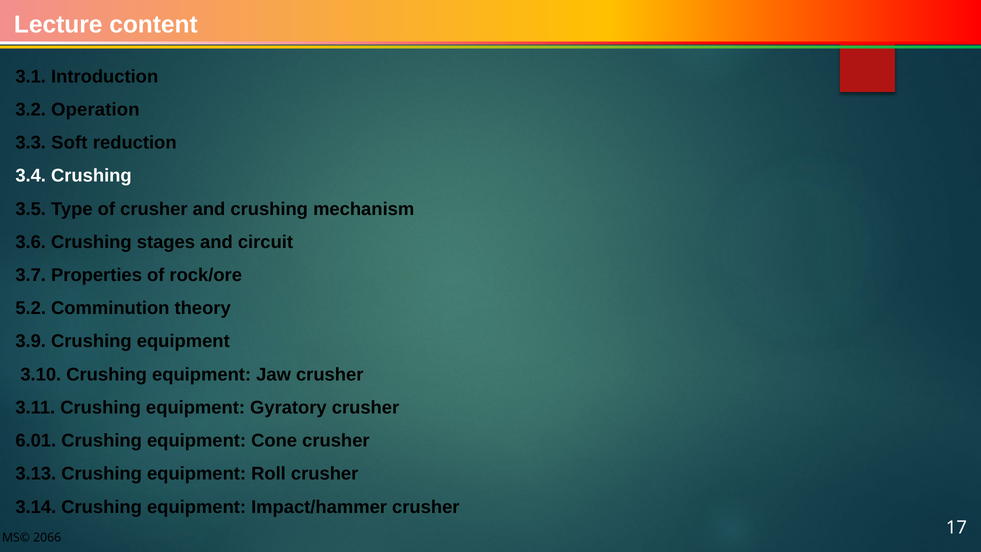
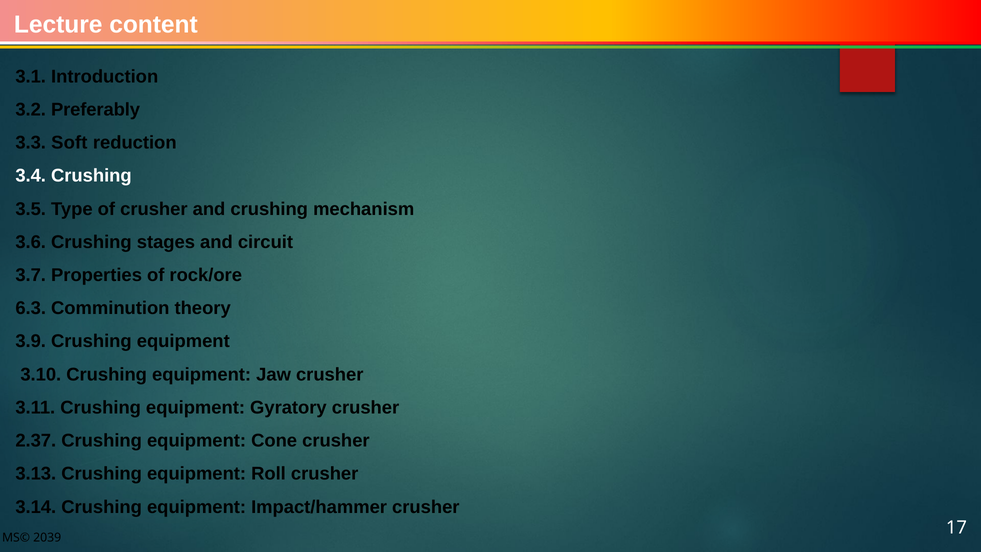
Operation: Operation -> Preferably
5.2: 5.2 -> 6.3
6.01: 6.01 -> 2.37
2066: 2066 -> 2039
